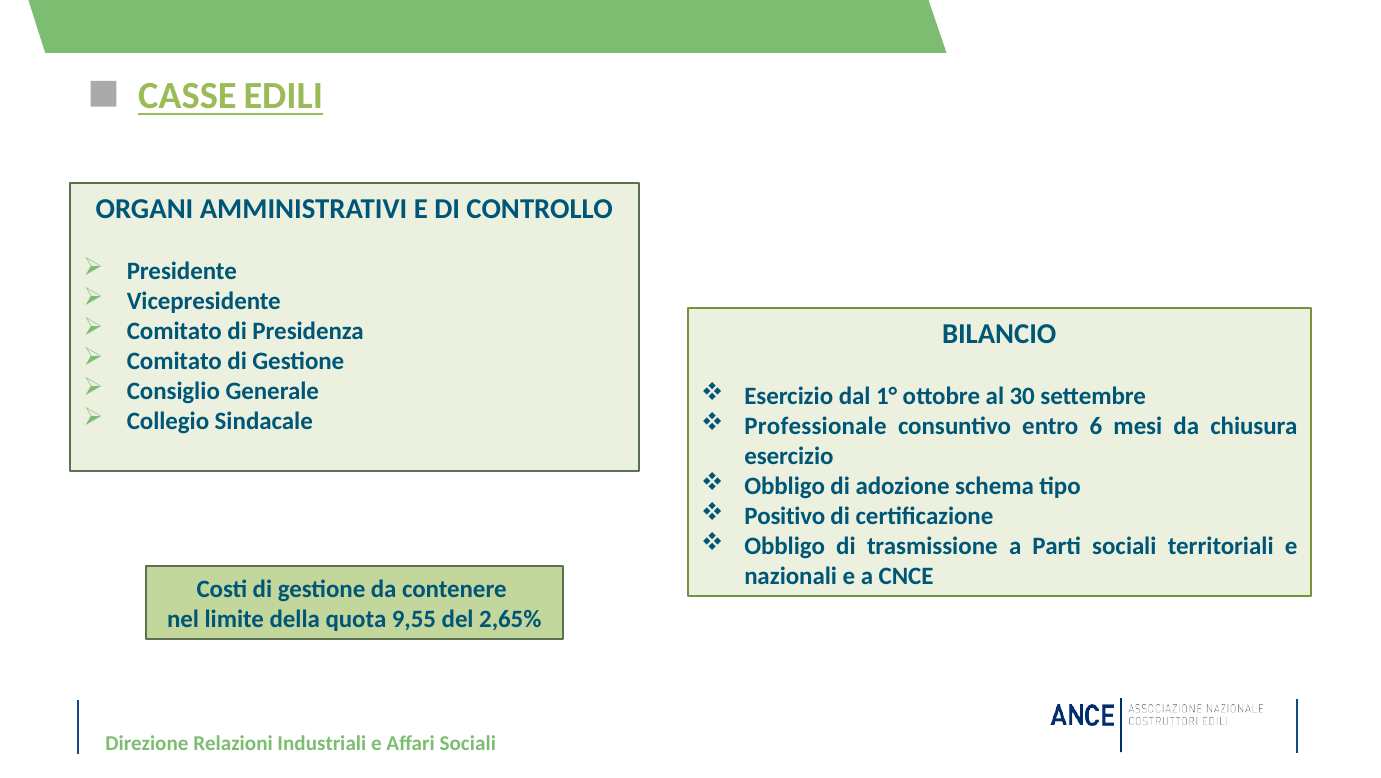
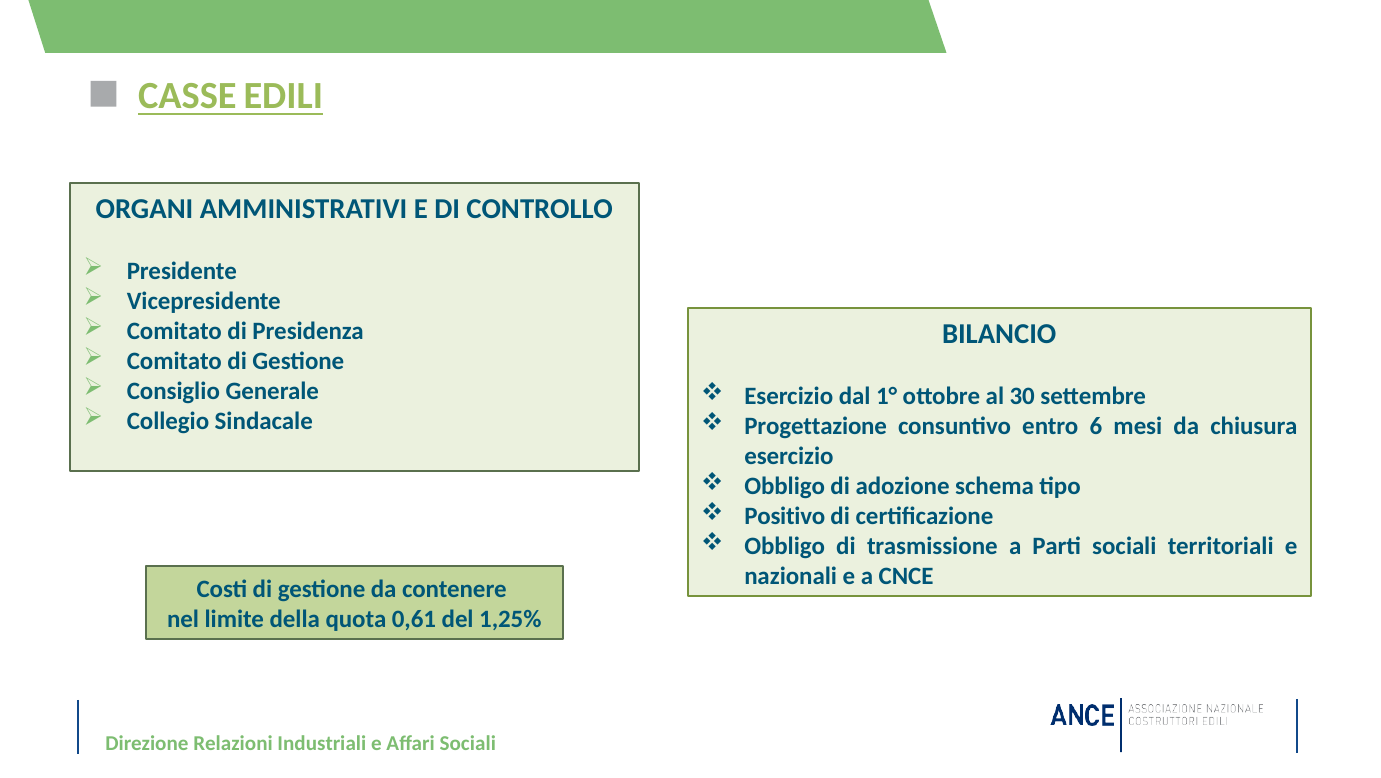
Professionale: Professionale -> Progettazione
9,55: 9,55 -> 0,61
2,65%: 2,65% -> 1,25%
